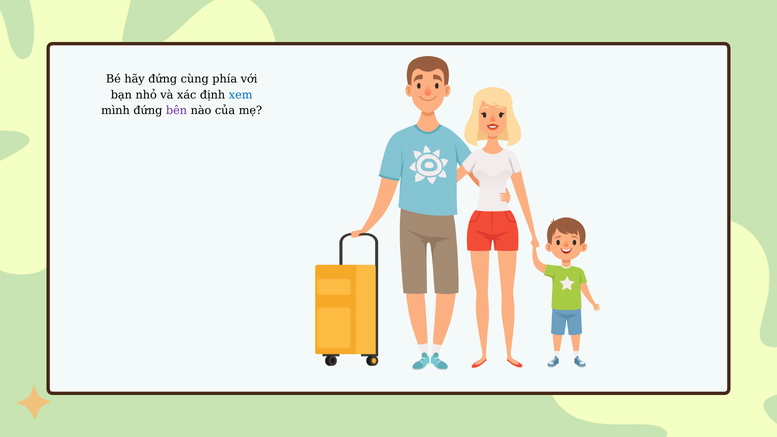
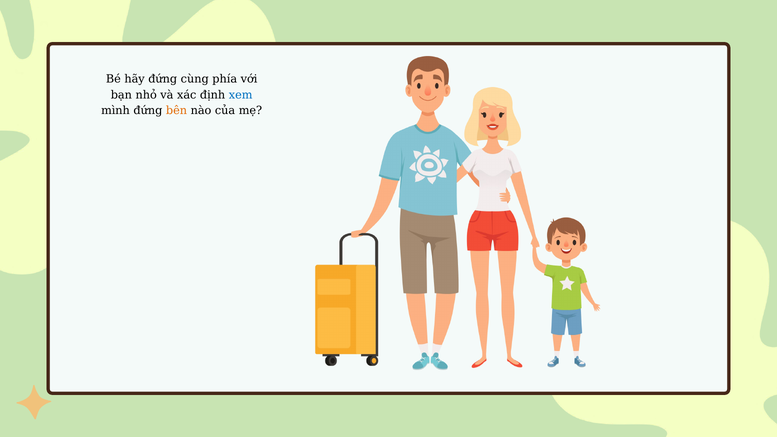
bên colour: purple -> orange
